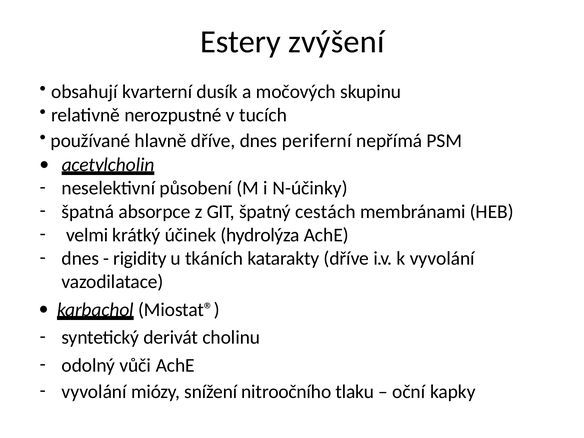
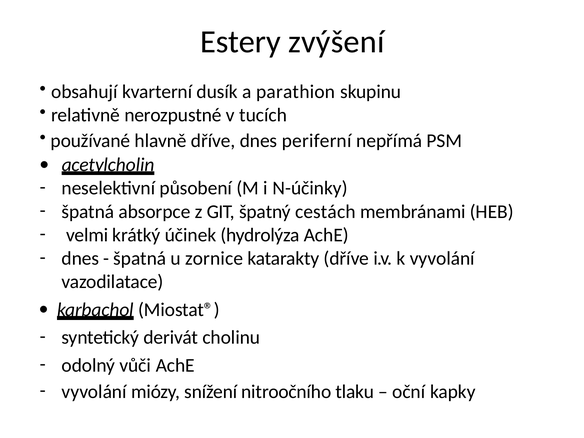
močových: močových -> parathion
rigidity at (140, 258): rigidity -> špatná
tkáních: tkáních -> zornice
